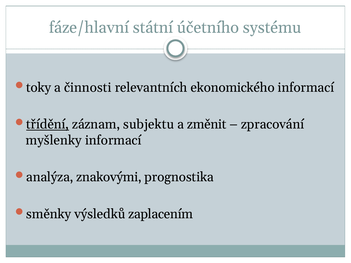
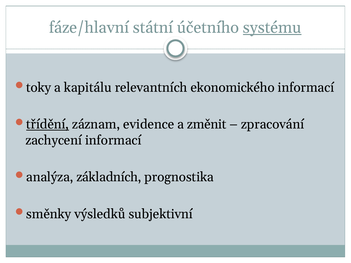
systému underline: none -> present
činnosti: činnosti -> kapitálu
subjektu: subjektu -> evidence
myšlenky: myšlenky -> zachycení
znakovými: znakovými -> základních
zaplacením: zaplacením -> subjektivní
